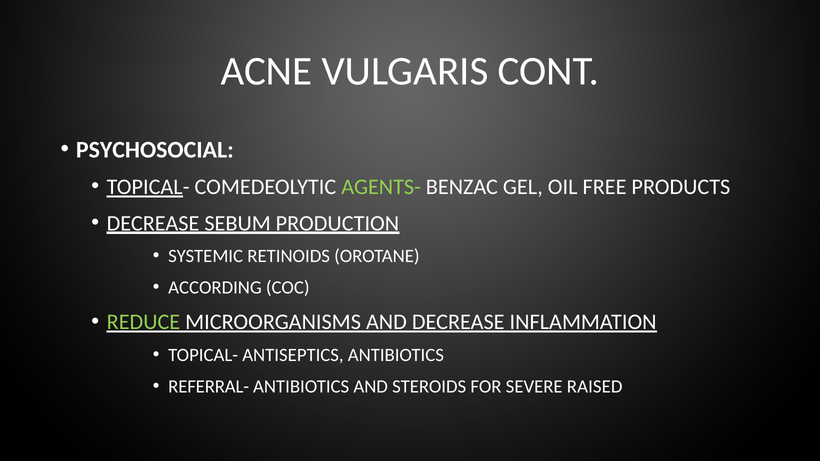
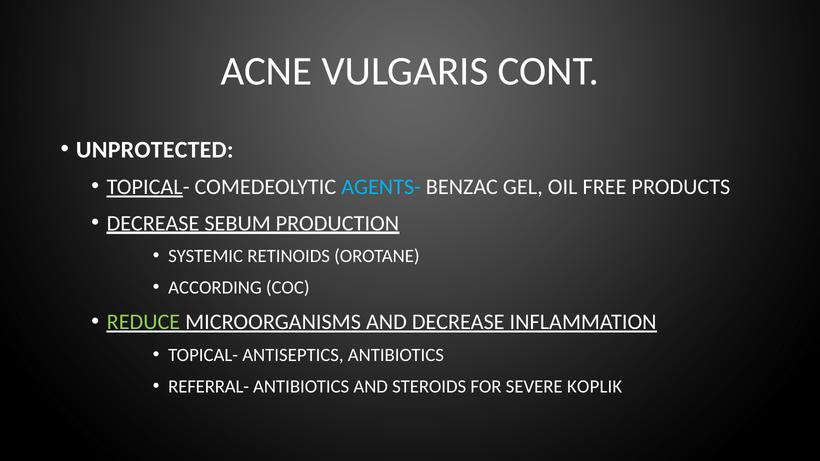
PSYCHOSOCIAL: PSYCHOSOCIAL -> UNPROTECTED
AGENTS- colour: light green -> light blue
RAISED: RAISED -> KOPLIK
